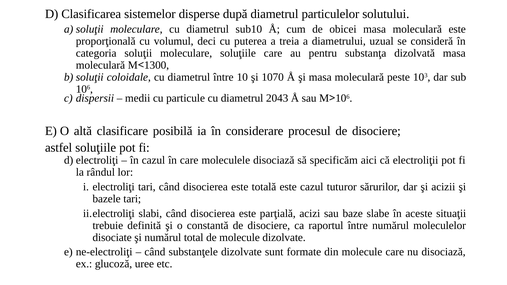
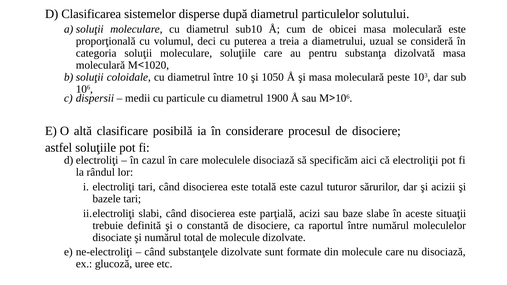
1300: 1300 -> 1020
1070: 1070 -> 1050
2043: 2043 -> 1900
